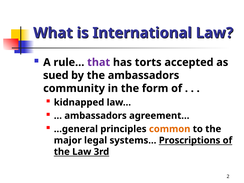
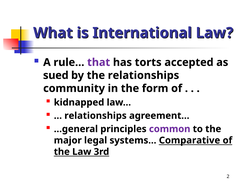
the ambassadors: ambassadors -> relationships
ambassadors at (96, 116): ambassadors -> relationships
common colour: orange -> purple
Proscriptions: Proscriptions -> Comparative
